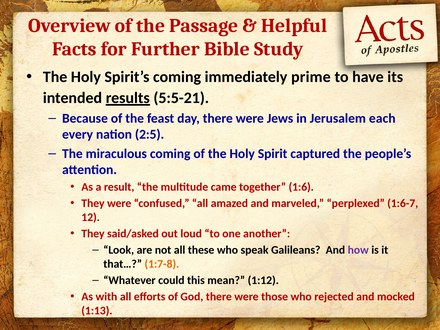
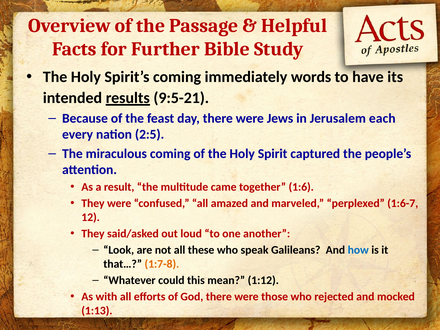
prime: prime -> words
5:5-21: 5:5-21 -> 9:5-21
how colour: purple -> blue
